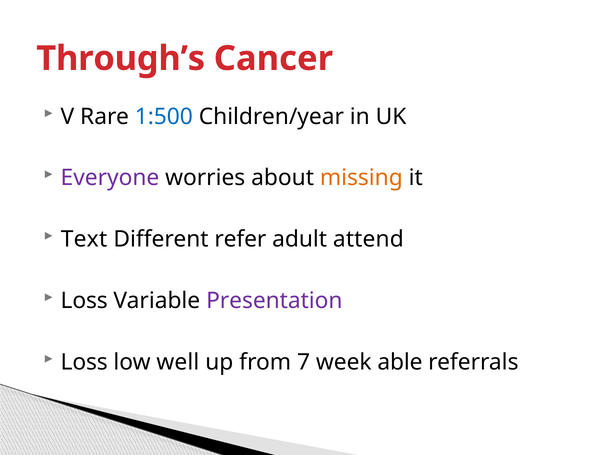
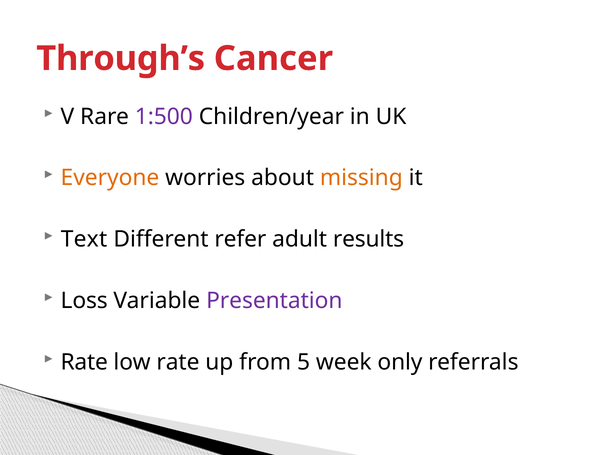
1:500 colour: blue -> purple
Everyone colour: purple -> orange
attend: attend -> results
Loss at (84, 362): Loss -> Rate
low well: well -> rate
7: 7 -> 5
able: able -> only
